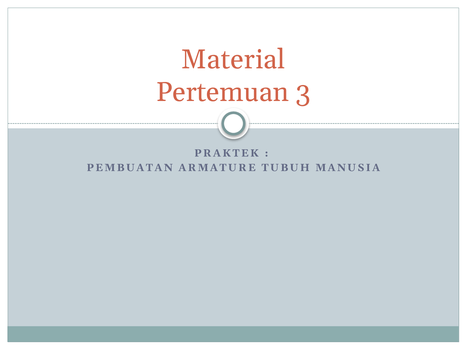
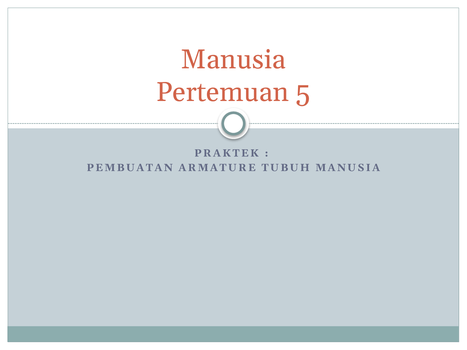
Material at (233, 60): Material -> Manusia
3: 3 -> 5
